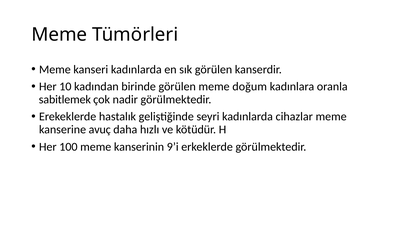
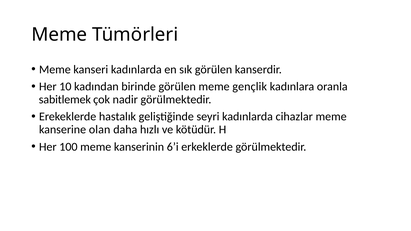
doğum: doğum -> gençlik
avuç: avuç -> olan
9’i: 9’i -> 6’i
